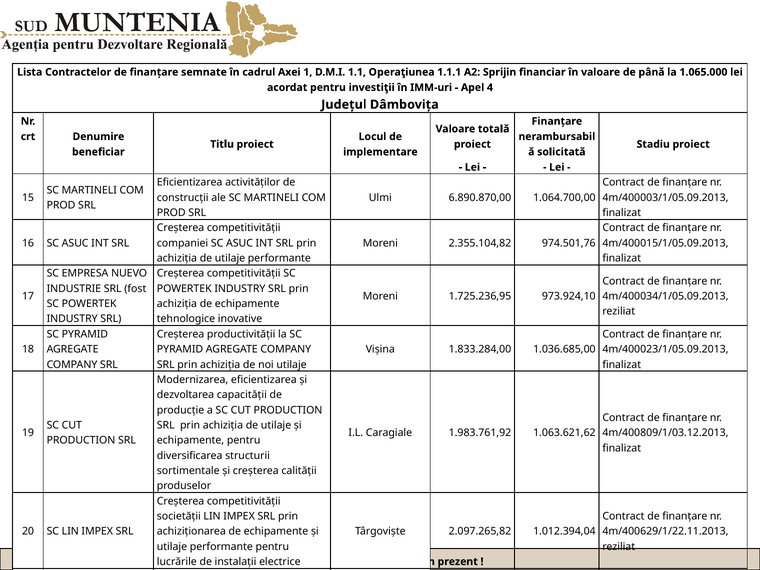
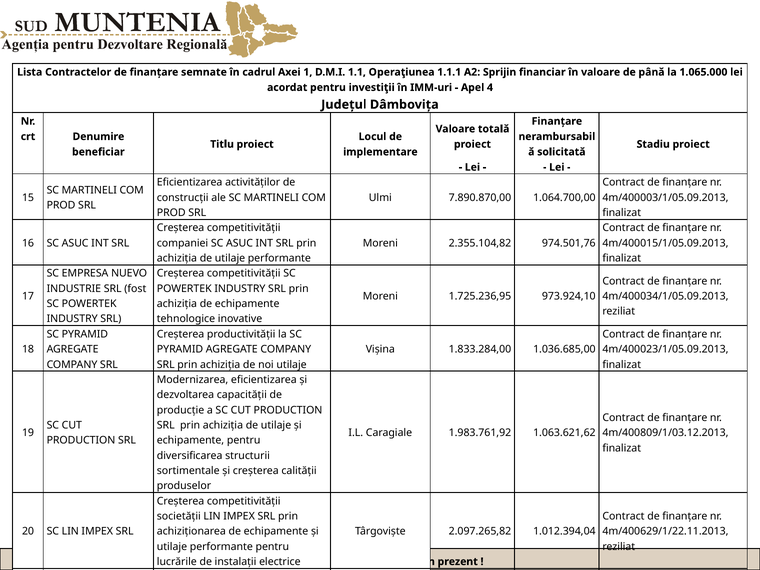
6.890.870,00: 6.890.870,00 -> 7.890.870,00
